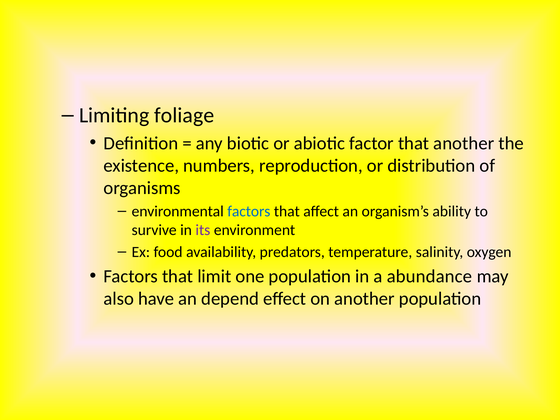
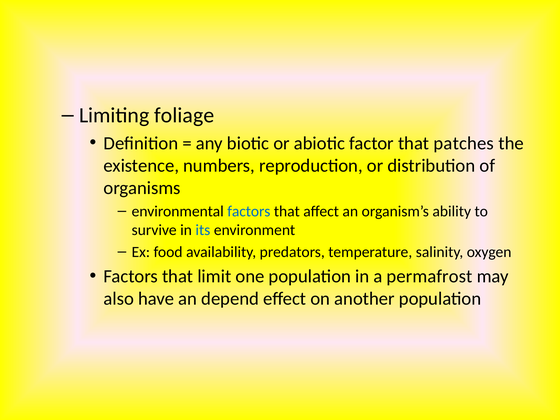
that another: another -> patches
its colour: purple -> blue
abundance: abundance -> permafrost
